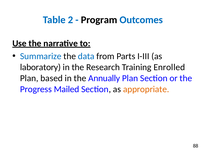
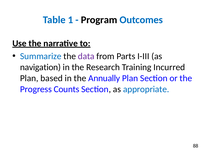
2: 2 -> 1
data colour: blue -> purple
laboratory: laboratory -> navigation
Enrolled: Enrolled -> Incurred
Mailed: Mailed -> Counts
appropriate colour: orange -> blue
